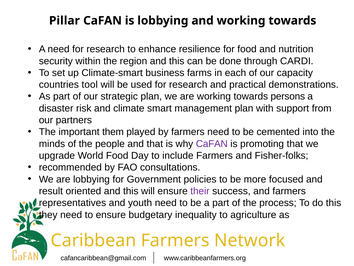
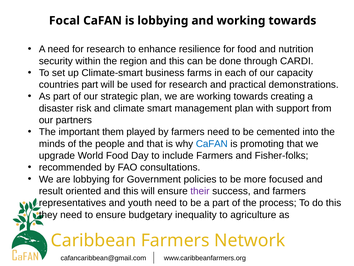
Pillar: Pillar -> Focal
countries tool: tool -> part
persons: persons -> creating
CaFAN at (212, 144) colour: purple -> blue
